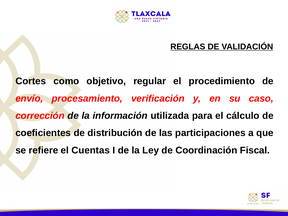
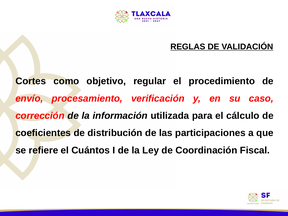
Cuentas: Cuentas -> Cuántos
